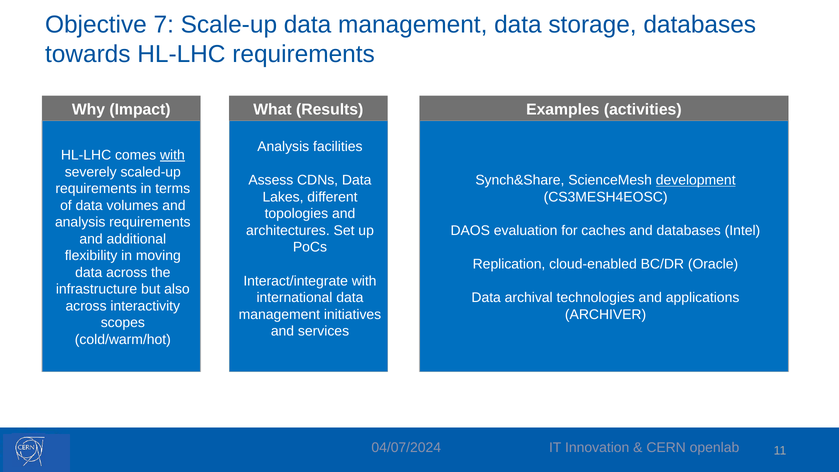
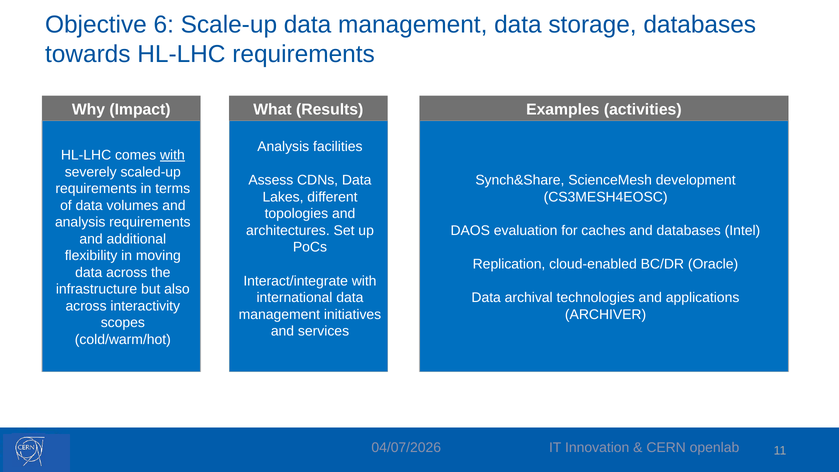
7: 7 -> 6
development underline: present -> none
04/07/2024: 04/07/2024 -> 04/07/2026
